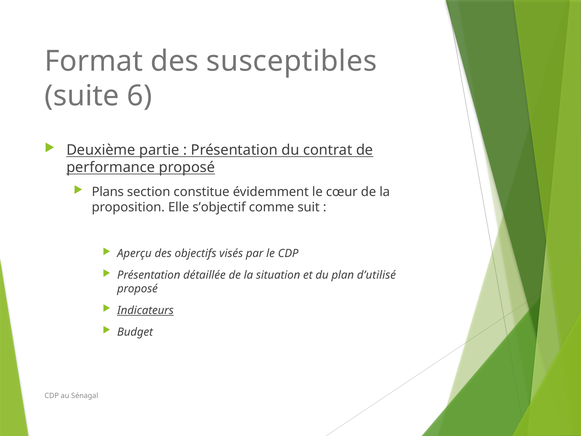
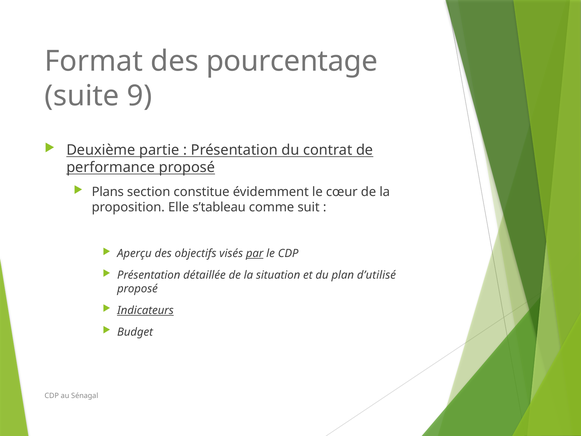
susceptibles: susceptibles -> pourcentage
6: 6 -> 9
s’objectif: s’objectif -> s’tableau
par underline: none -> present
